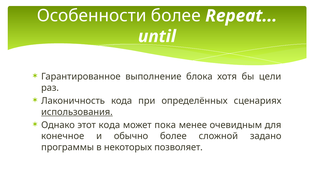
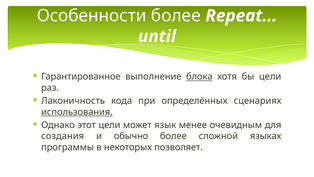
блока underline: none -> present
этот кода: кода -> цели
пока: пока -> язык
конечное: конечное -> создания
задано: задано -> языках
